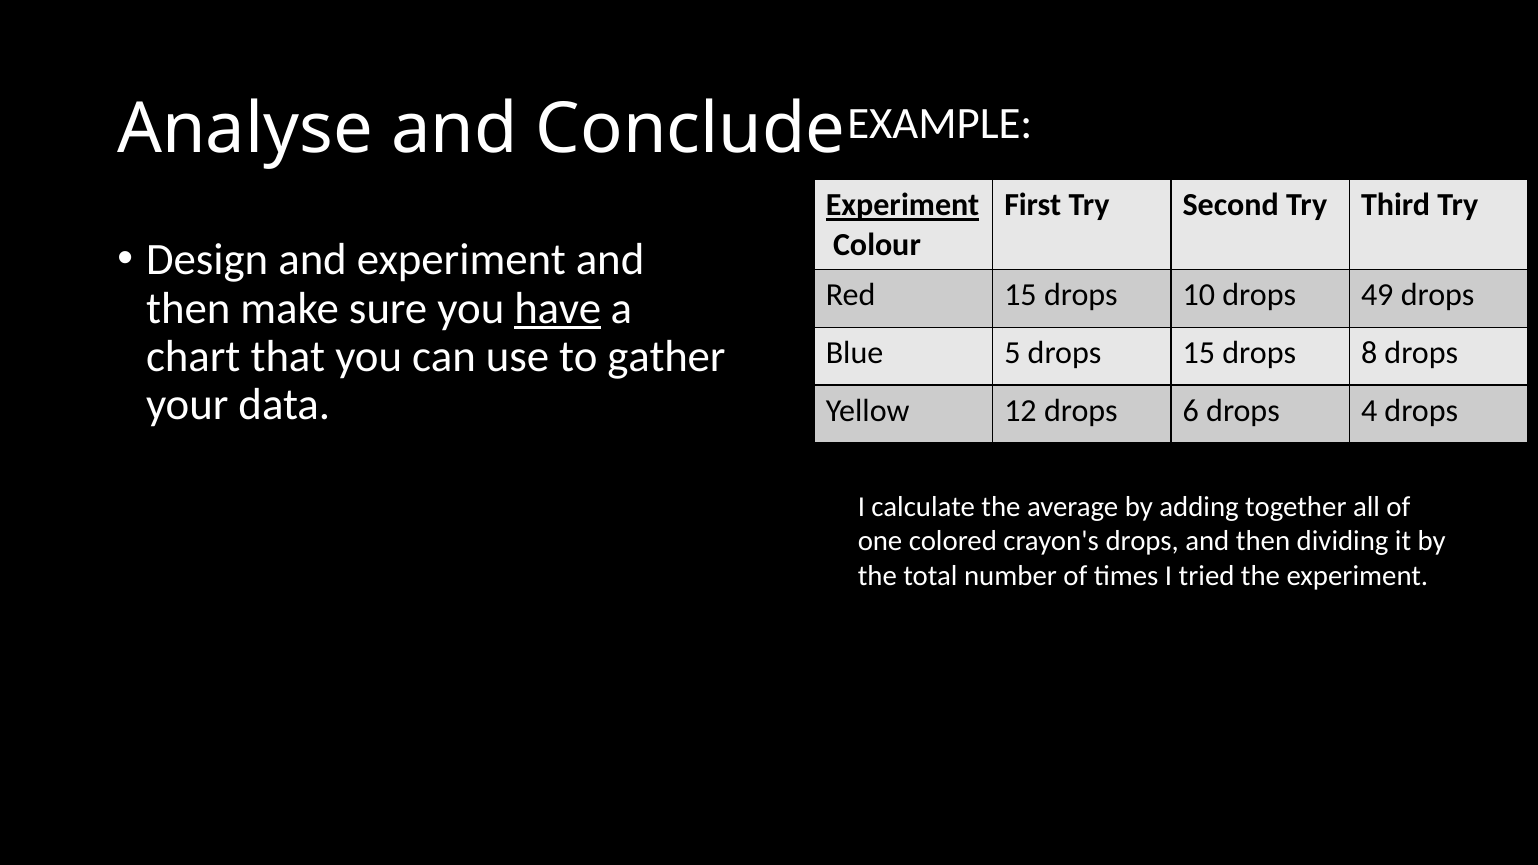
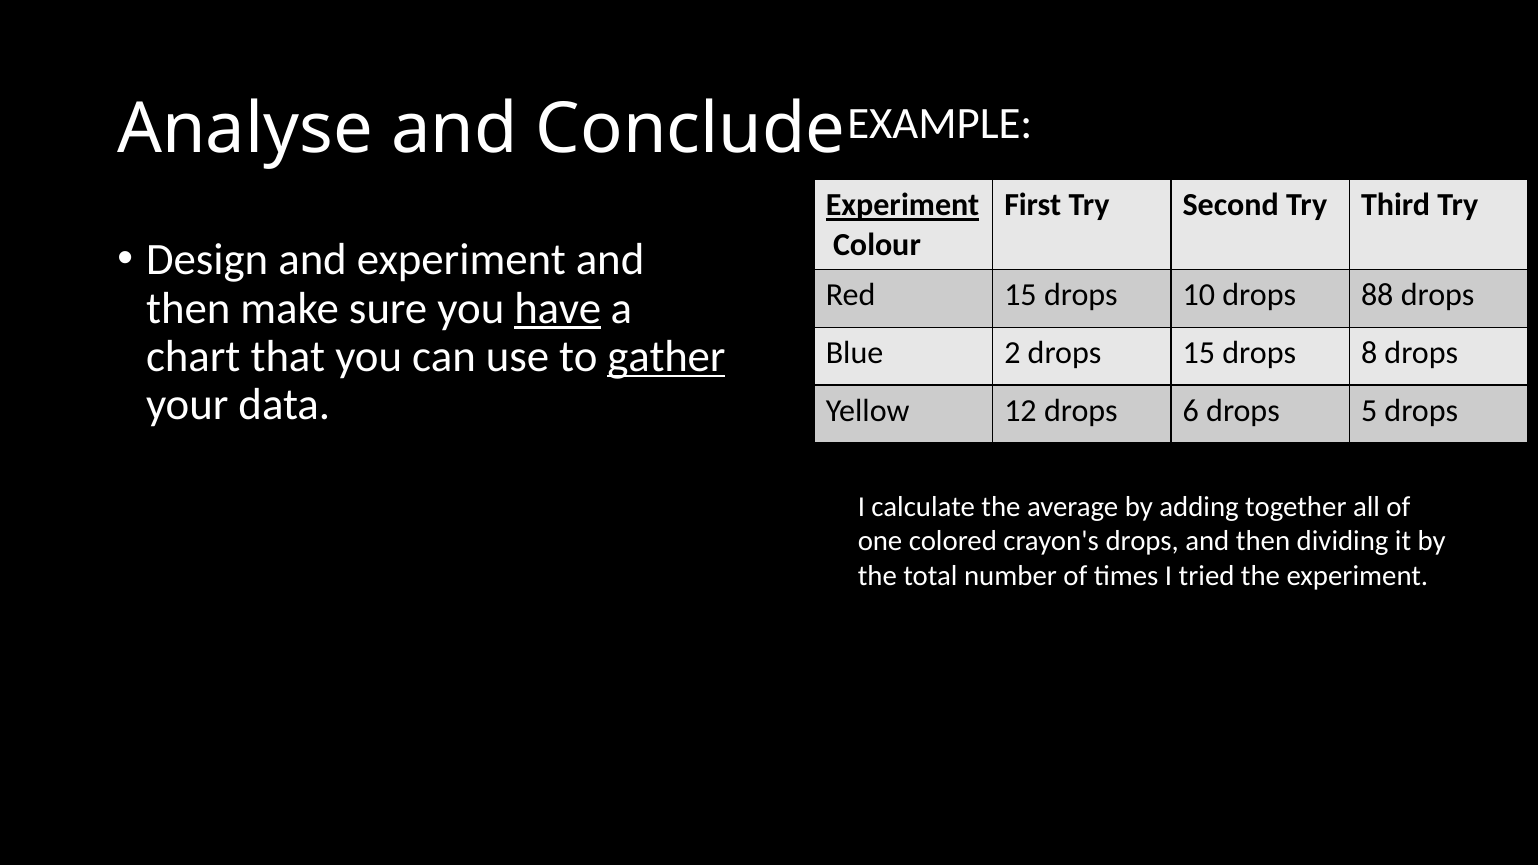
49: 49 -> 88
gather underline: none -> present
5: 5 -> 2
4: 4 -> 5
